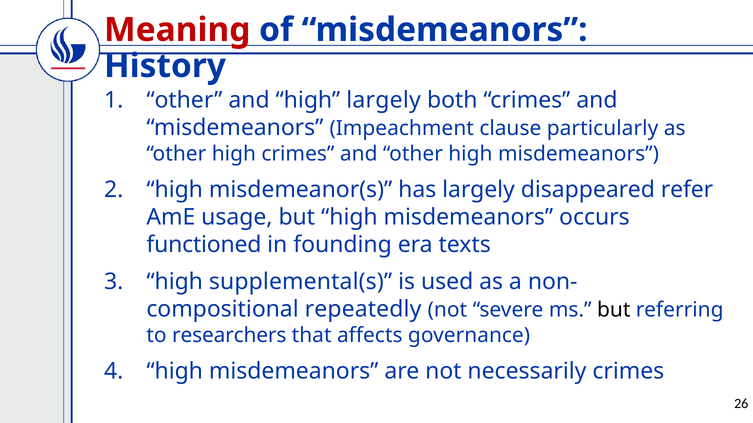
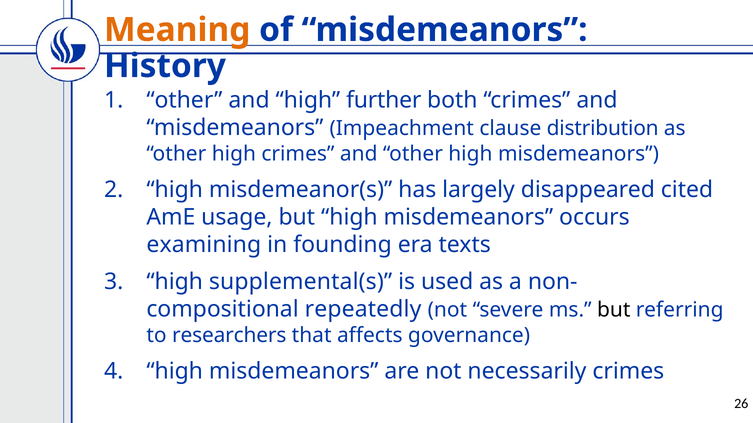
Meaning colour: red -> orange
high largely: largely -> further
particularly: particularly -> distribution
refer: refer -> cited
functioned: functioned -> examining
